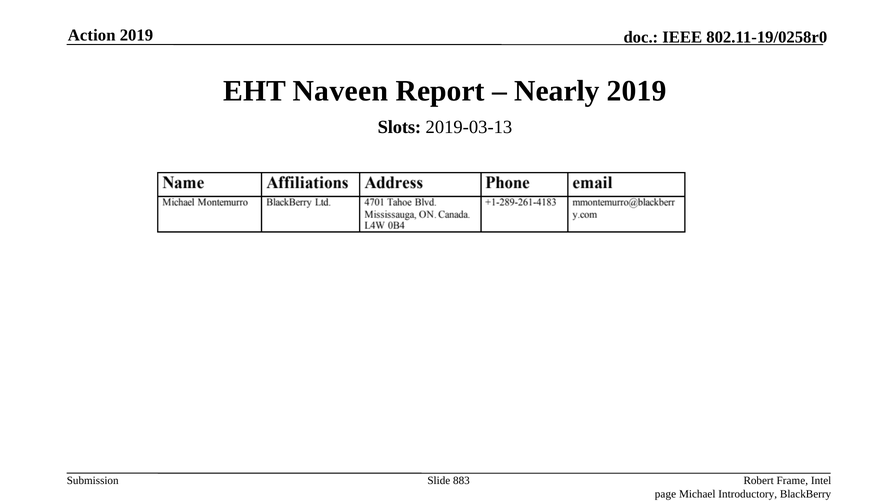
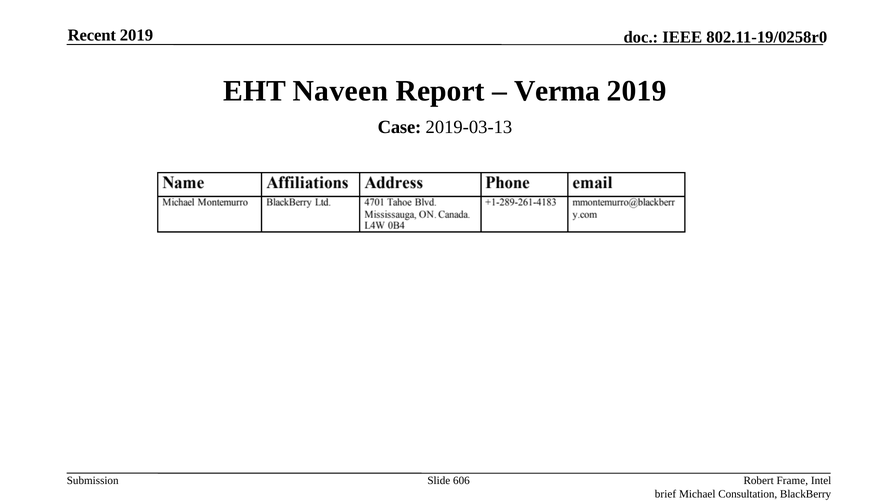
Action: Action -> Recent
Nearly: Nearly -> Verma
Slots: Slots -> Case
883: 883 -> 606
page: page -> brief
Introductory: Introductory -> Consultation
